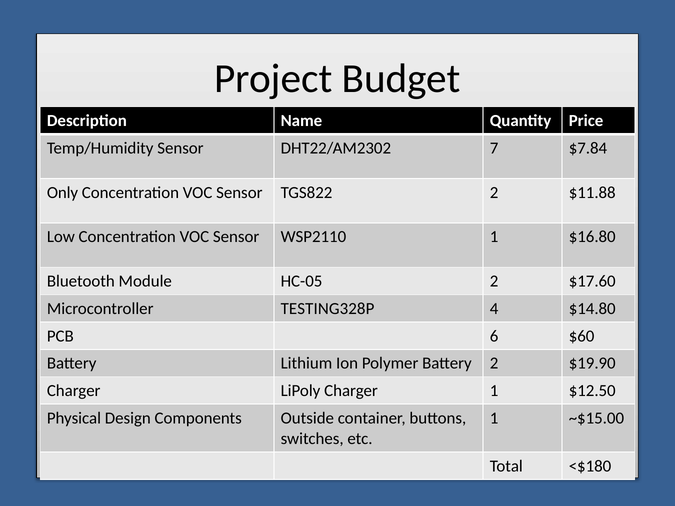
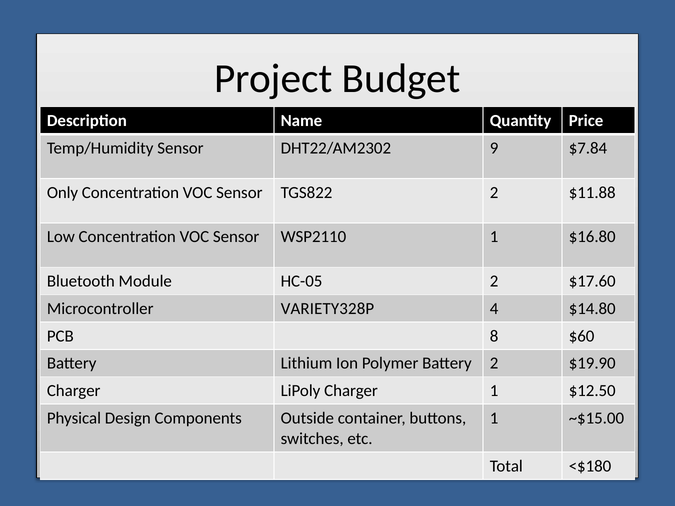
7: 7 -> 9
TESTING328P: TESTING328P -> VARIETY328P
6: 6 -> 8
